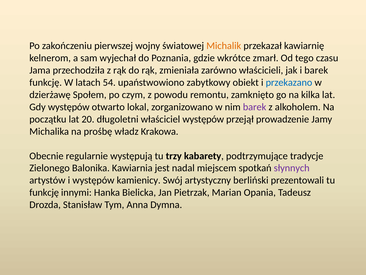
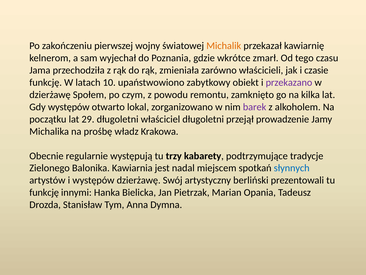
i barek: barek -> czasie
54: 54 -> 10
przekazano colour: blue -> purple
20: 20 -> 29
właściciel występów: występów -> długoletni
słynnych colour: purple -> blue
występów kamienicy: kamienicy -> dzierżawę
